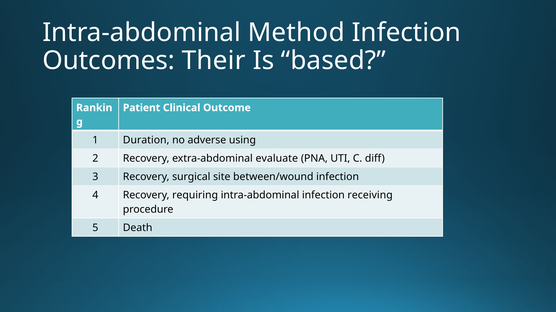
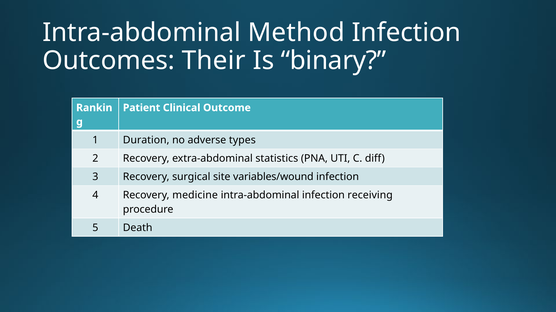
based: based -> binary
using: using -> types
evaluate: evaluate -> statistics
between/wound: between/wound -> variables/wound
requiring: requiring -> medicine
